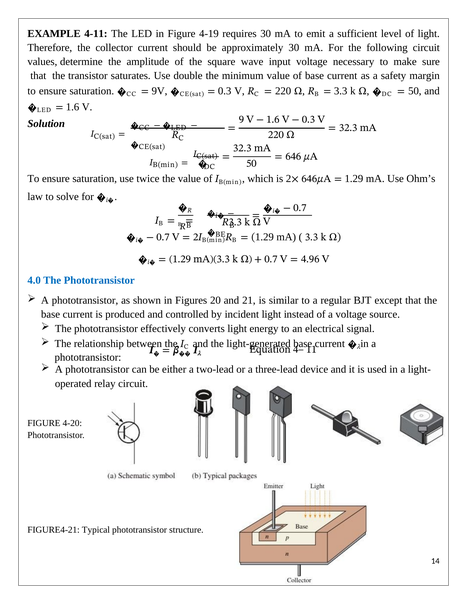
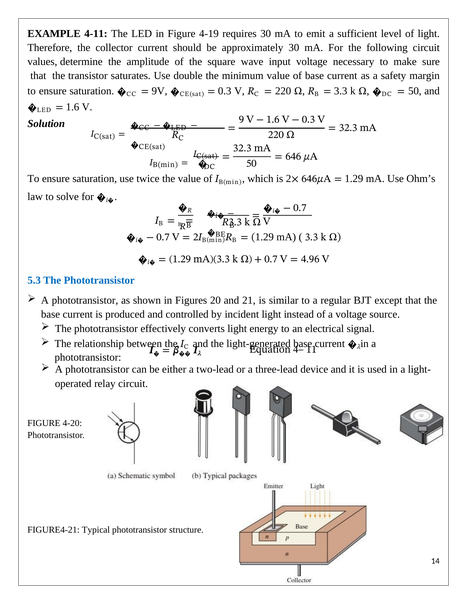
4.0: 4.0 -> 5.3
